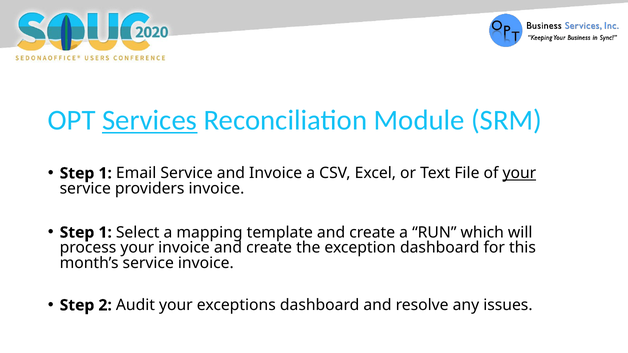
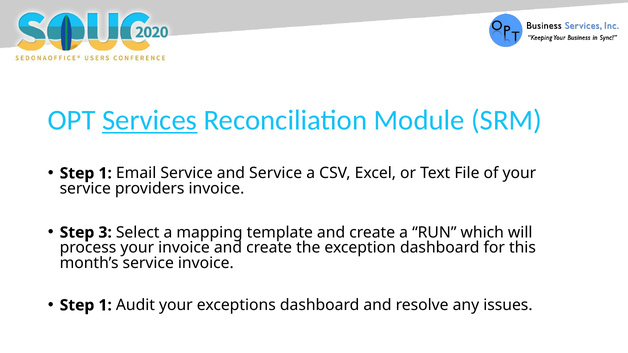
and Invoice: Invoice -> Service
your at (519, 173) underline: present -> none
1 at (105, 233): 1 -> 3
2 at (105, 305): 2 -> 1
